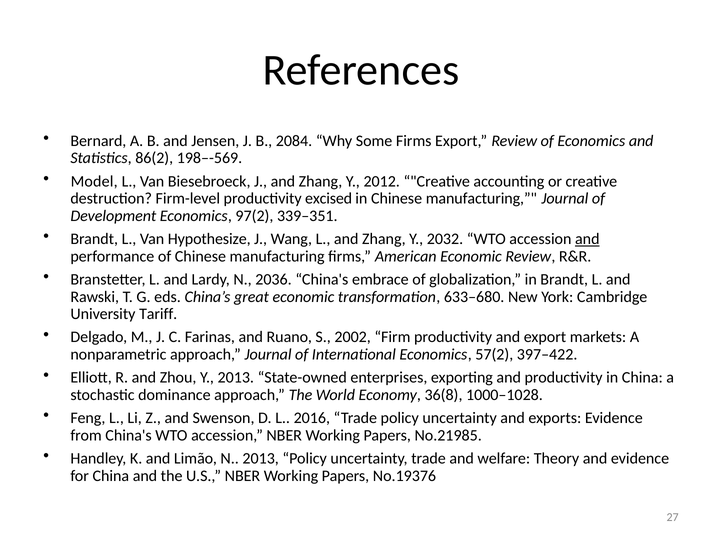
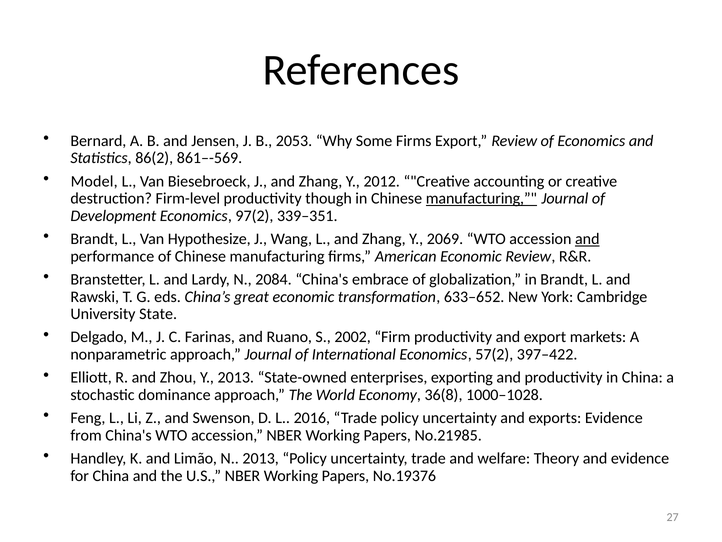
2084: 2084 -> 2053
198–-569: 198–-569 -> 861–-569
excised: excised -> though
manufacturing at (481, 198) underline: none -> present
2032: 2032 -> 2069
2036: 2036 -> 2084
633–680: 633–680 -> 633–652
Tariff: Tariff -> State
